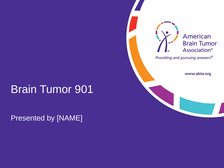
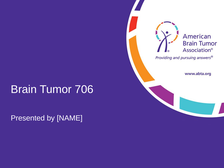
901: 901 -> 706
